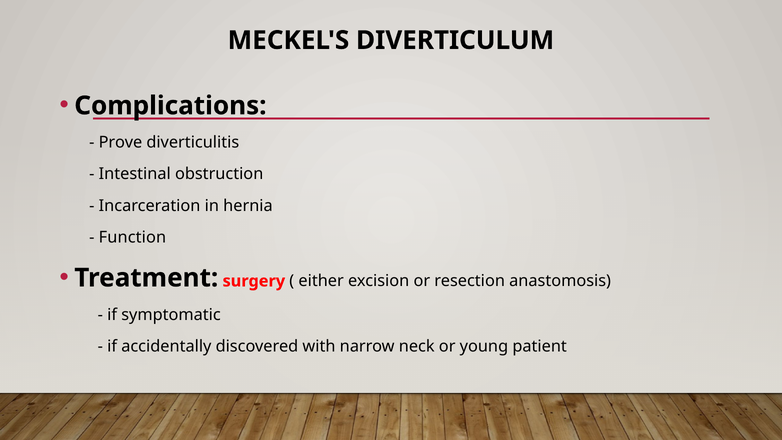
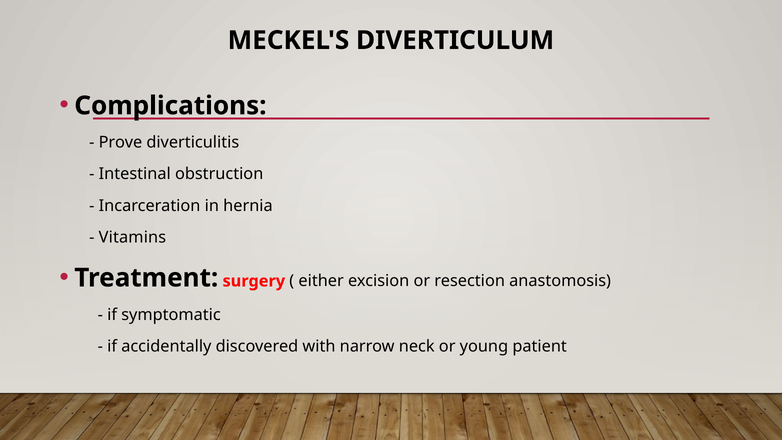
Function: Function -> Vitamins
